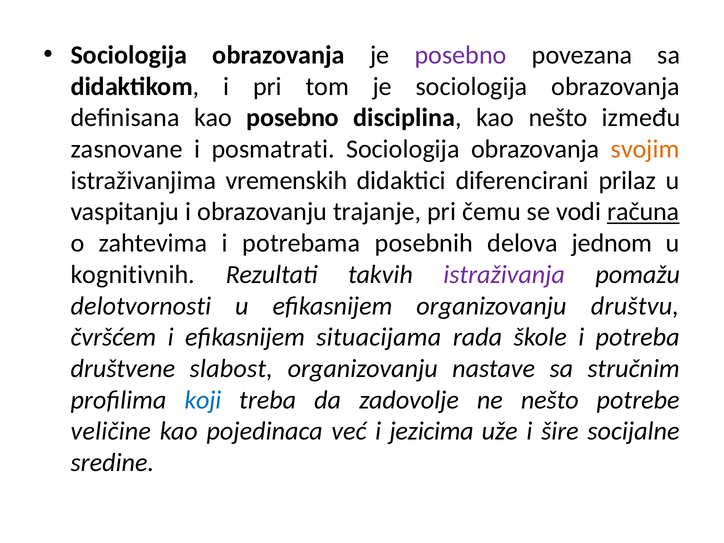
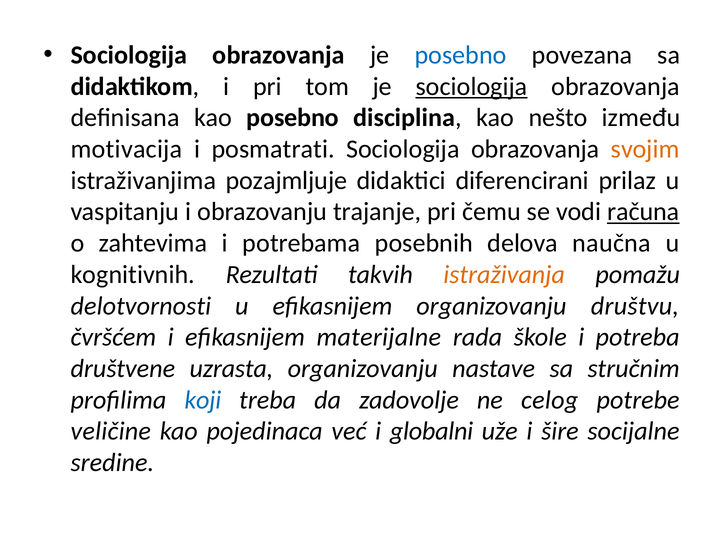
posebno at (461, 55) colour: purple -> blue
sociologija at (472, 86) underline: none -> present
zasnovane: zasnovane -> motivacija
vremenskih: vremenskih -> pozajmljuje
jednom: jednom -> naučna
istraživanja colour: purple -> orange
situacijama: situacijama -> materijalne
slabost: slabost -> uzrasta
ne nešto: nešto -> celog
jezicima: jezicima -> globalni
